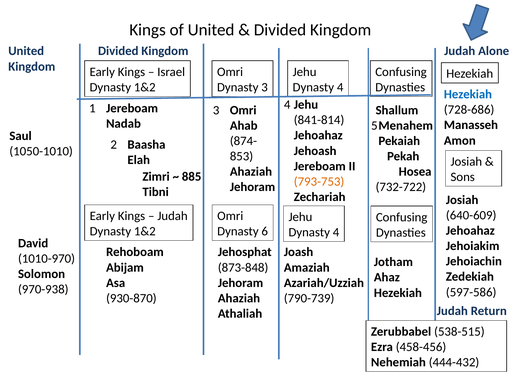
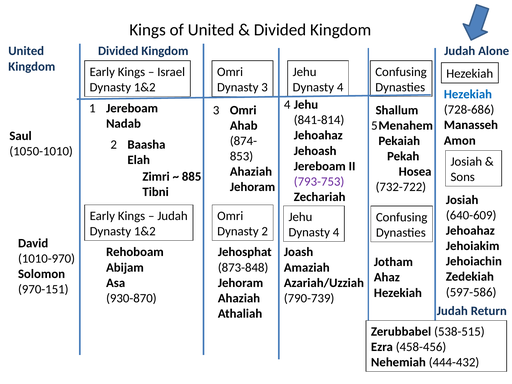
793-753 colour: orange -> purple
Dynasty 6: 6 -> 2
970-938: 970-938 -> 970-151
